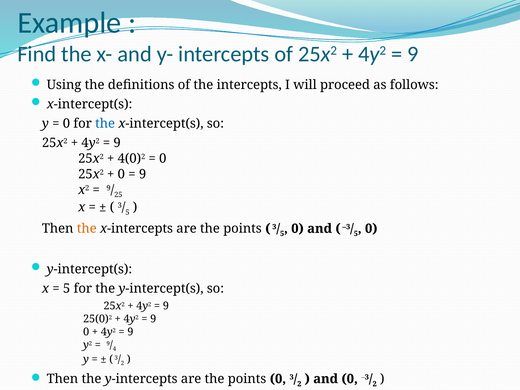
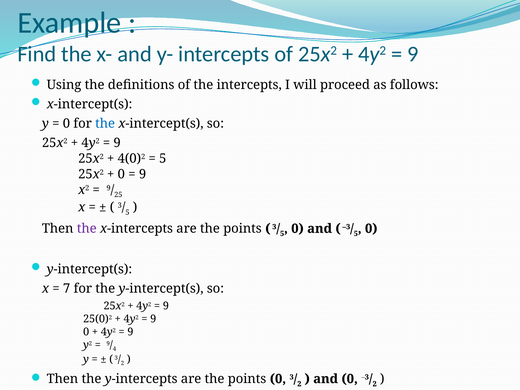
0 at (163, 159): 0 -> 5
the at (87, 229) colour: orange -> purple
5 at (67, 289): 5 -> 7
